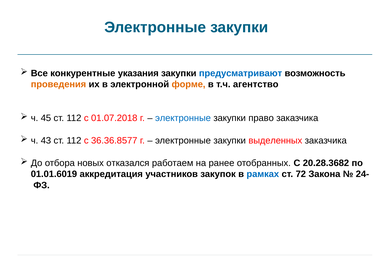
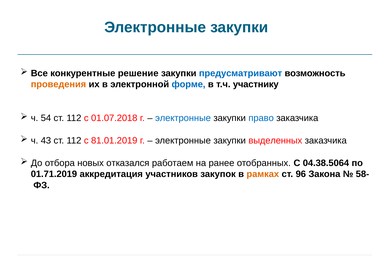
указания: указания -> решение
форме colour: orange -> blue
агентство: агентство -> участнику
45: 45 -> 54
право colour: black -> blue
36.36.8577: 36.36.8577 -> 81.01.2019
20.28.3682: 20.28.3682 -> 04.38.5064
01.01.6019: 01.01.6019 -> 01.71.2019
рамках colour: blue -> orange
72: 72 -> 96
24-: 24- -> 58-
